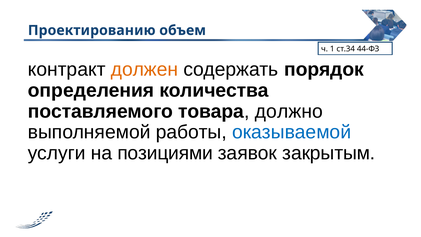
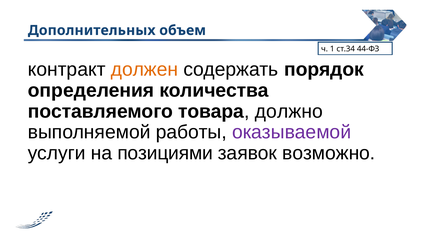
Проектированию: Проектированию -> Дополнительных
оказываемой colour: blue -> purple
закрытым: закрытым -> возможно
